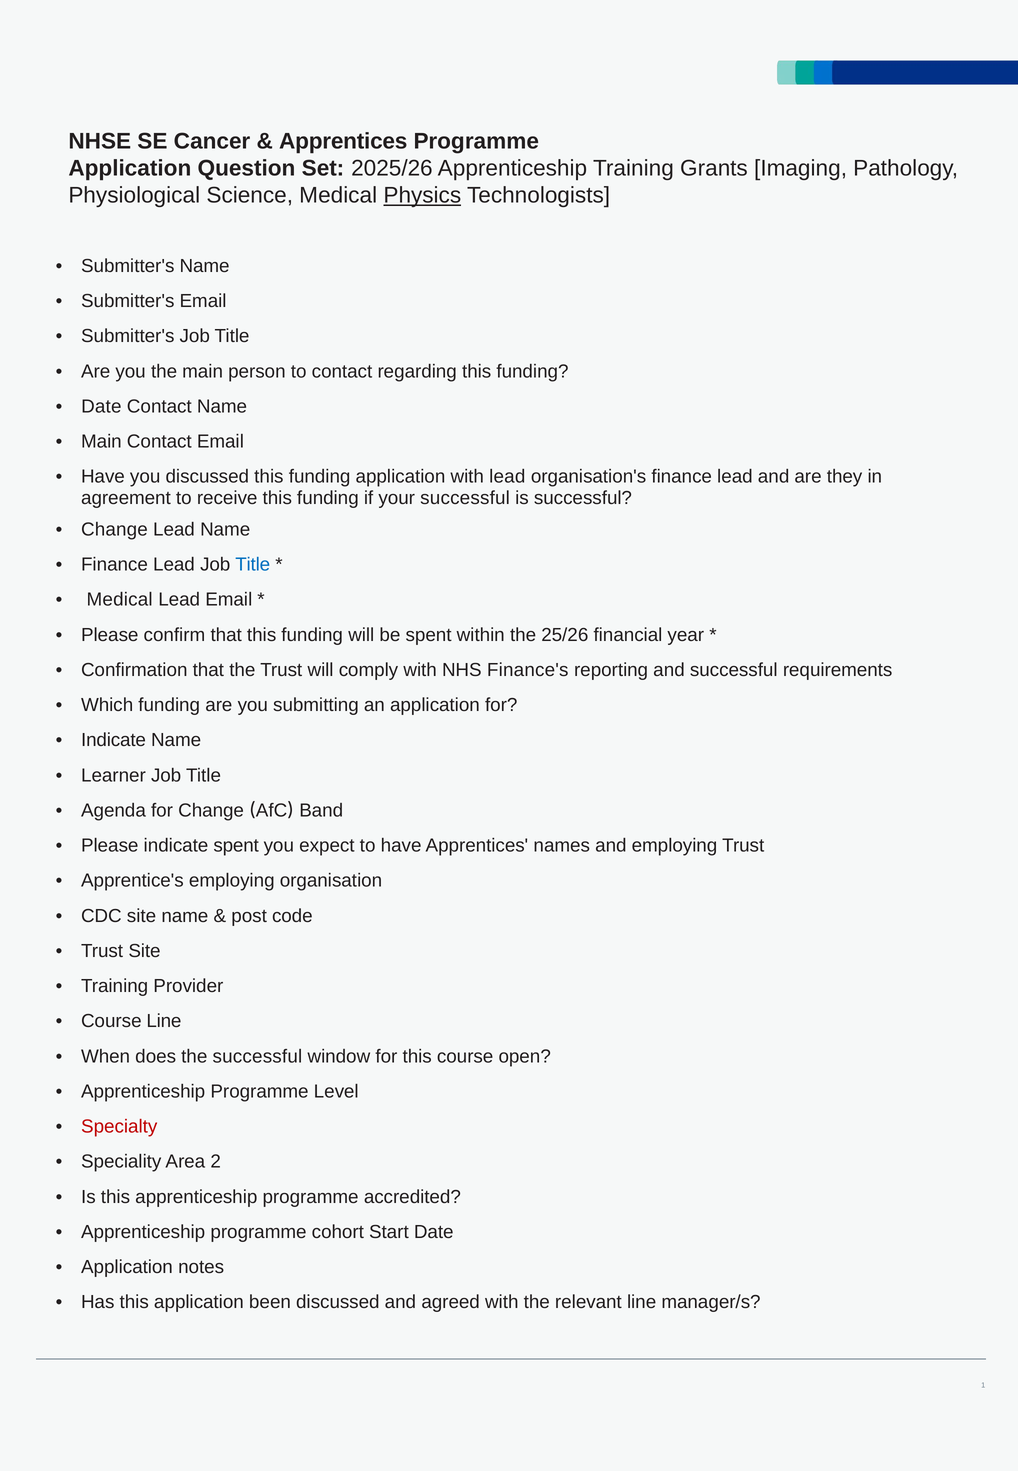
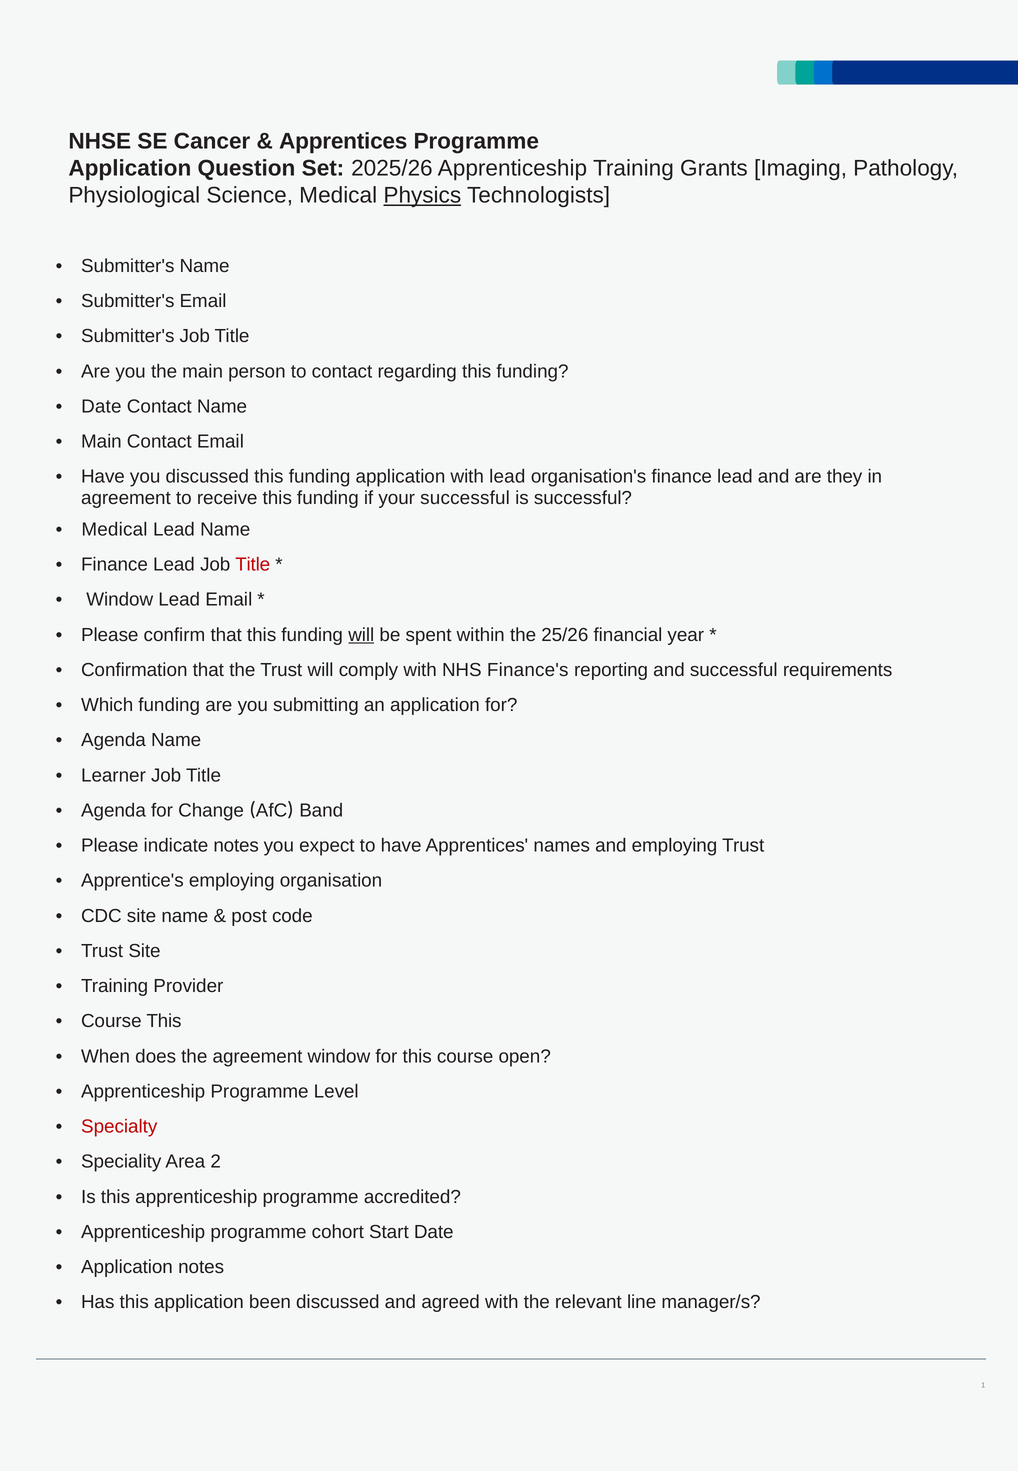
Change at (114, 529): Change -> Medical
Title at (253, 564) colour: blue -> red
Medical at (120, 599): Medical -> Window
will at (361, 635) underline: none -> present
Indicate at (114, 740): Indicate -> Agenda
indicate spent: spent -> notes
Course Line: Line -> This
the successful: successful -> agreement
